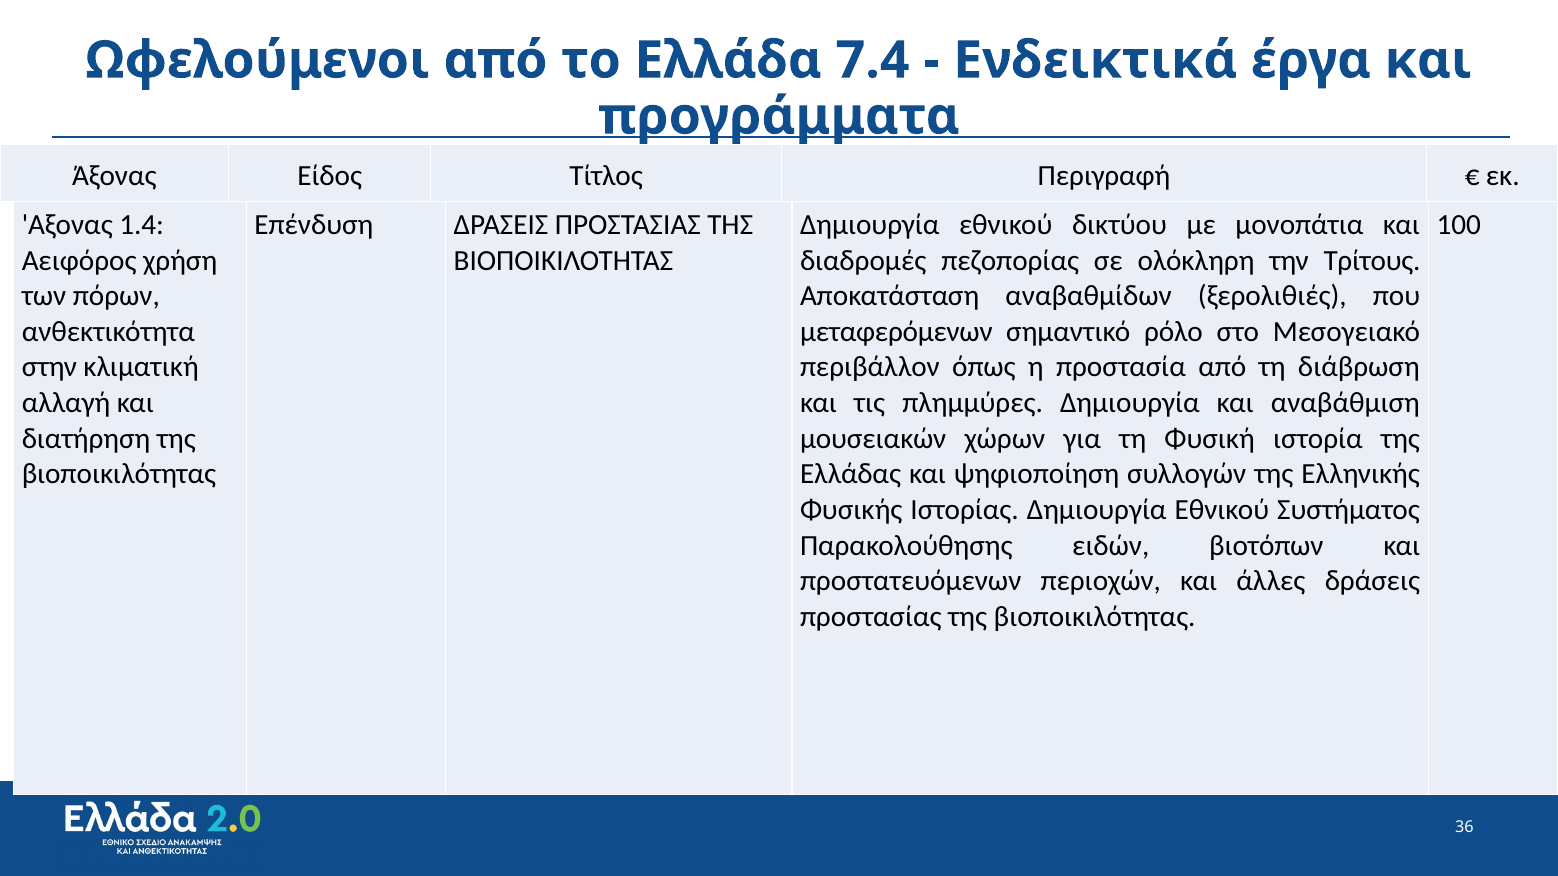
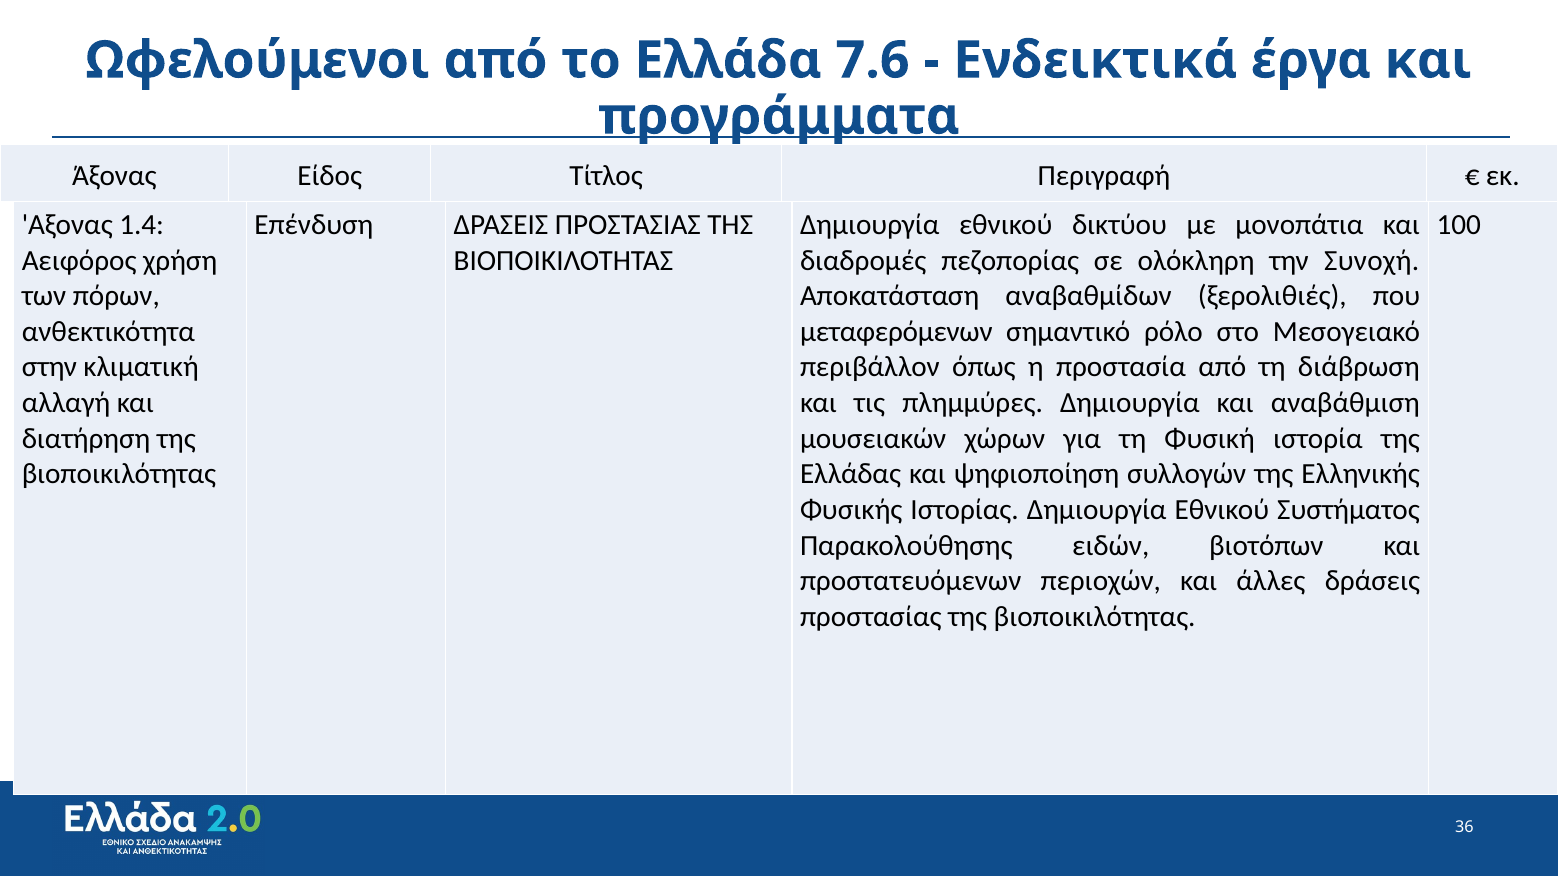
7.4: 7.4 -> 7.6
Τρίτους: Τρίτους -> Συνοχή
